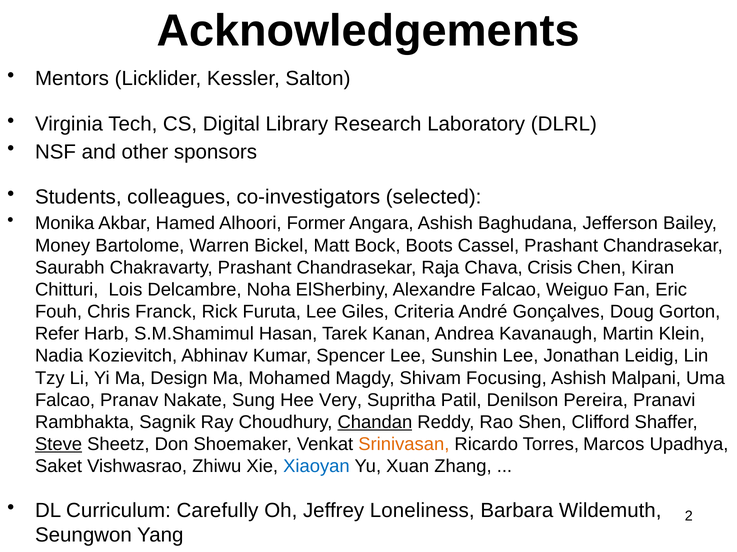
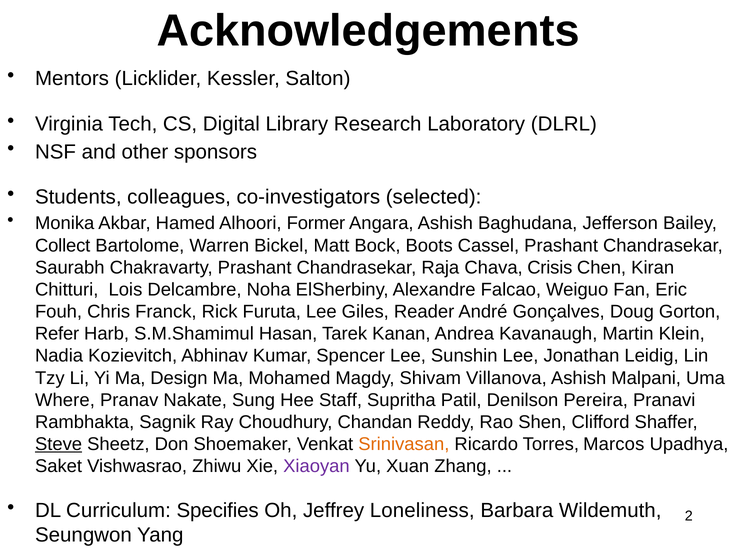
Money: Money -> Collect
Criteria: Criteria -> Reader
Focusing: Focusing -> Villanova
Falcao at (65, 401): Falcao -> Where
Very: Very -> Staff
Chandan underline: present -> none
Xiaoyan colour: blue -> purple
Carefully: Carefully -> Specifies
